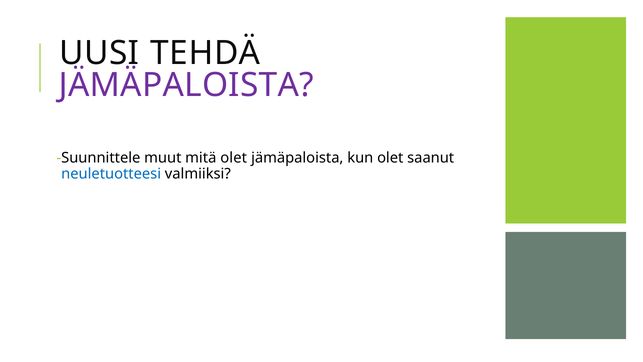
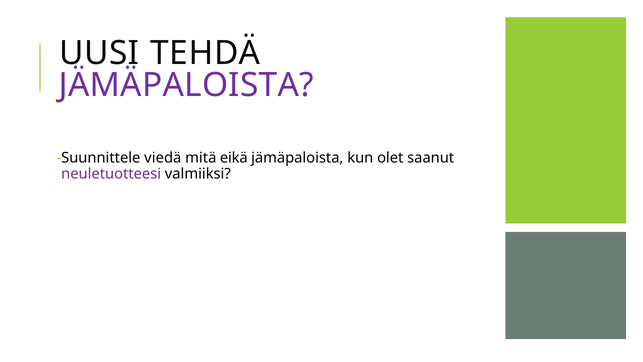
muut: muut -> viedä
mitä olet: olet -> eikä
neuletuotteesi colour: blue -> purple
